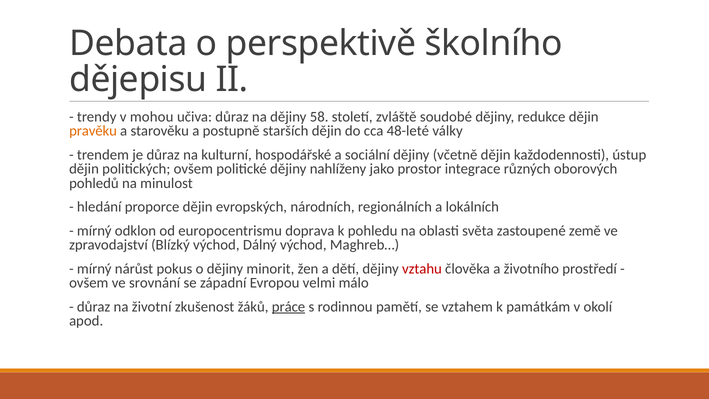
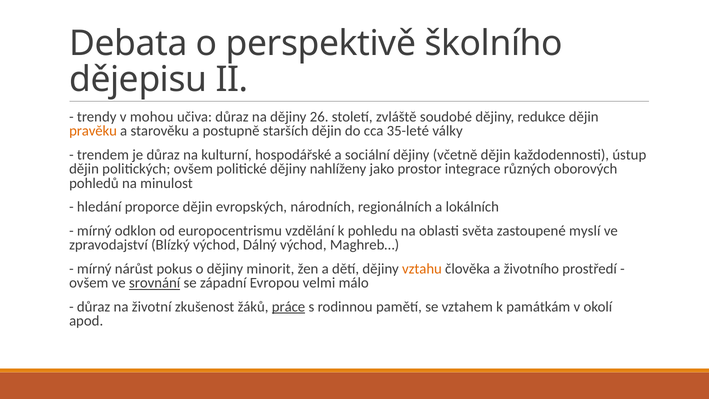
58: 58 -> 26
48-leté: 48-leté -> 35-leté
doprava: doprava -> vzdělání
země: země -> myslí
vztahu colour: red -> orange
srovnání underline: none -> present
